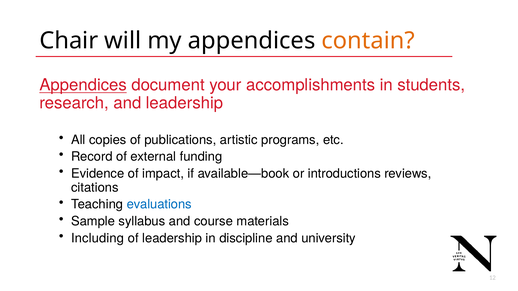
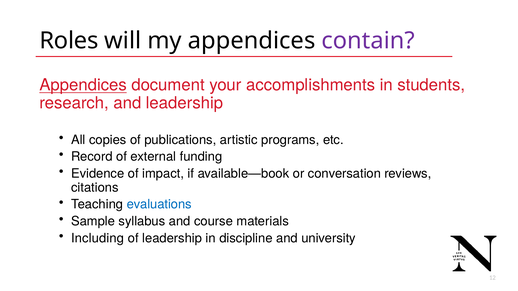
Chair: Chair -> Roles
contain colour: orange -> purple
introductions: introductions -> conversation
